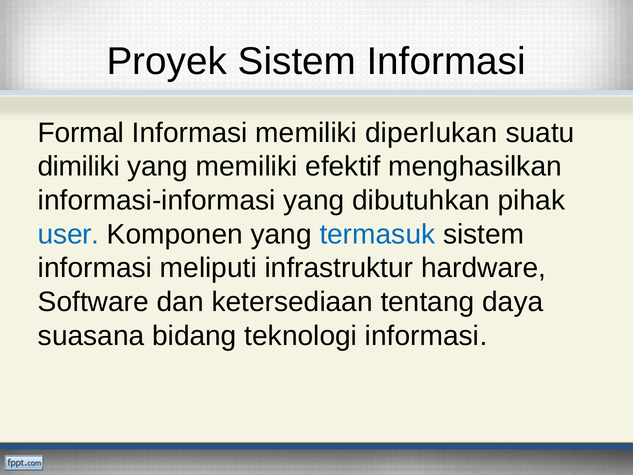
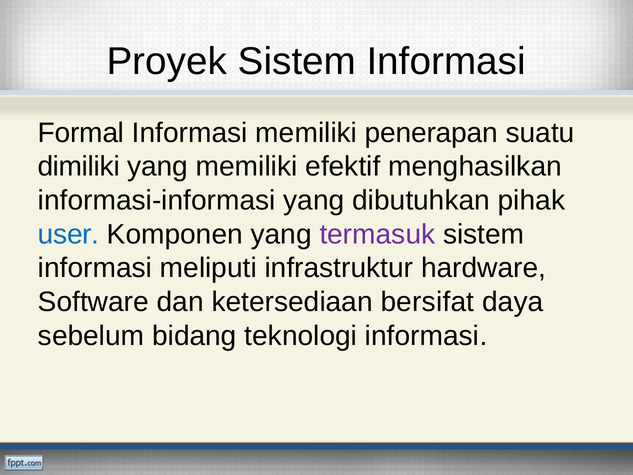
diperlukan: diperlukan -> penerapan
termasuk colour: blue -> purple
tentang: tentang -> bersifat
suasana: suasana -> sebelum
